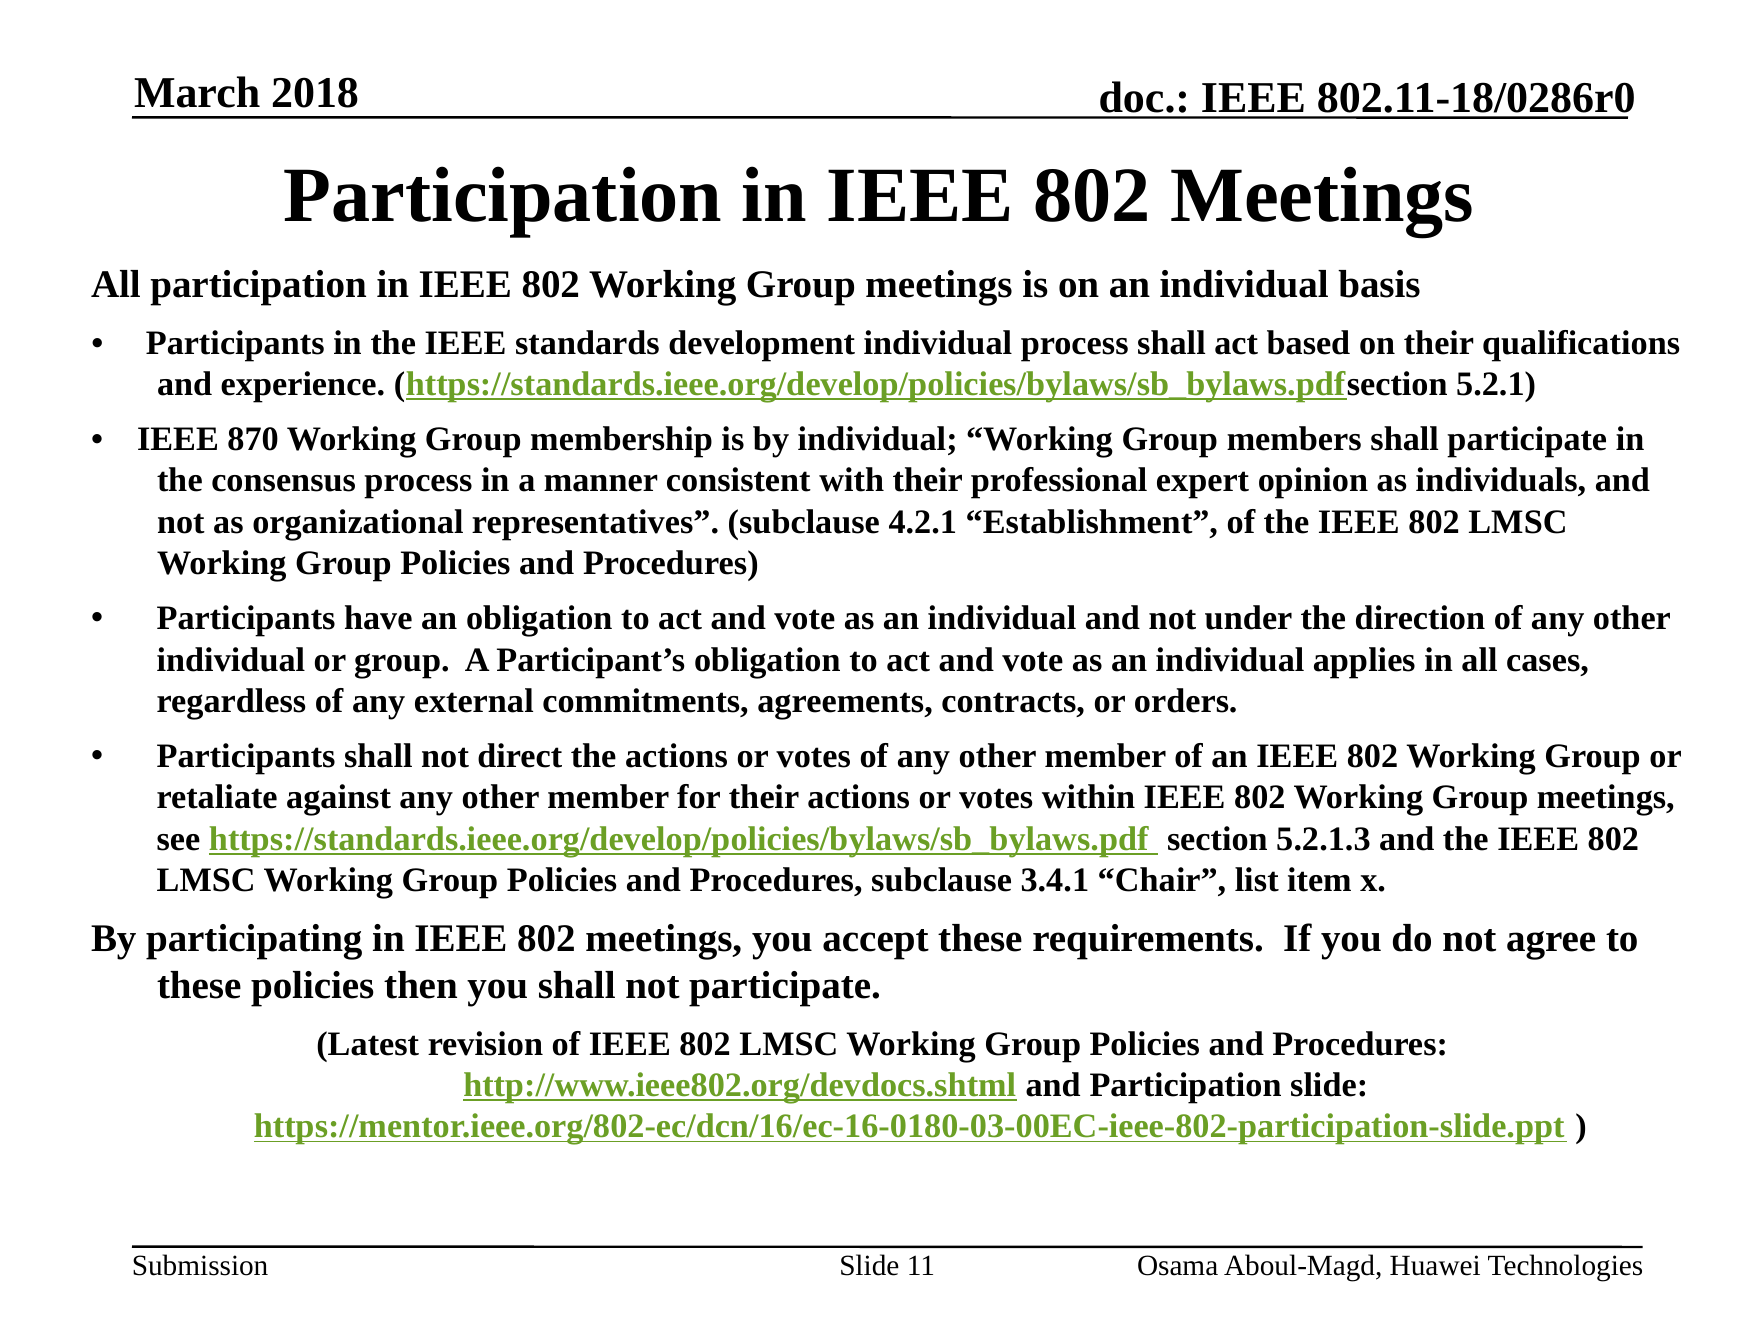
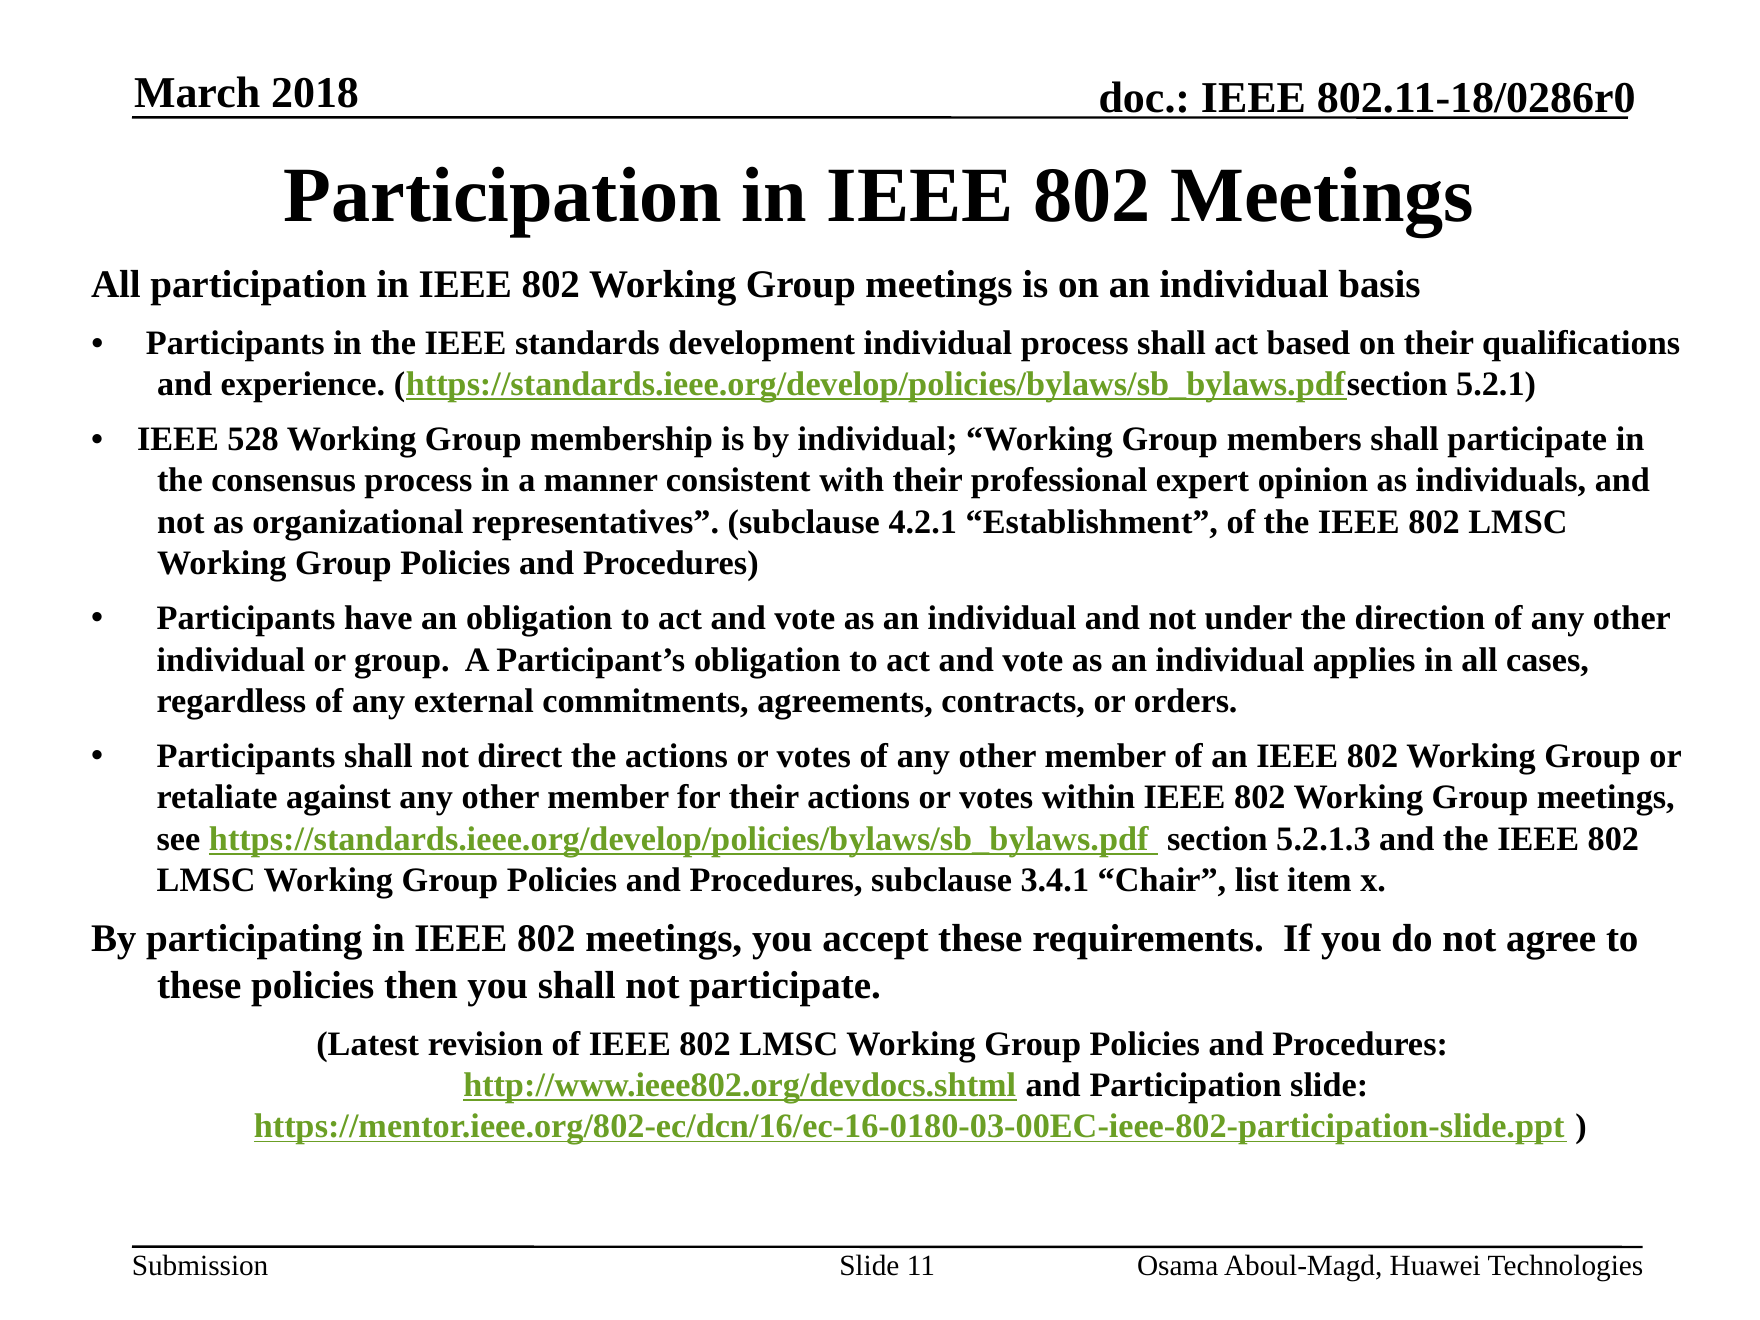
870: 870 -> 528
